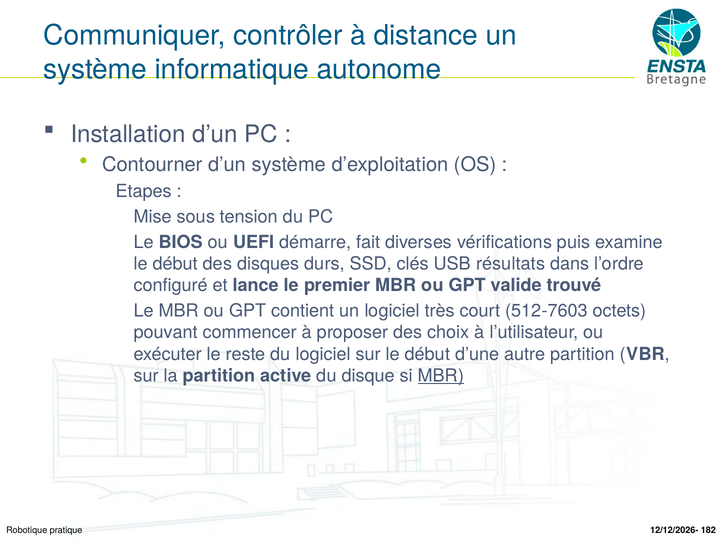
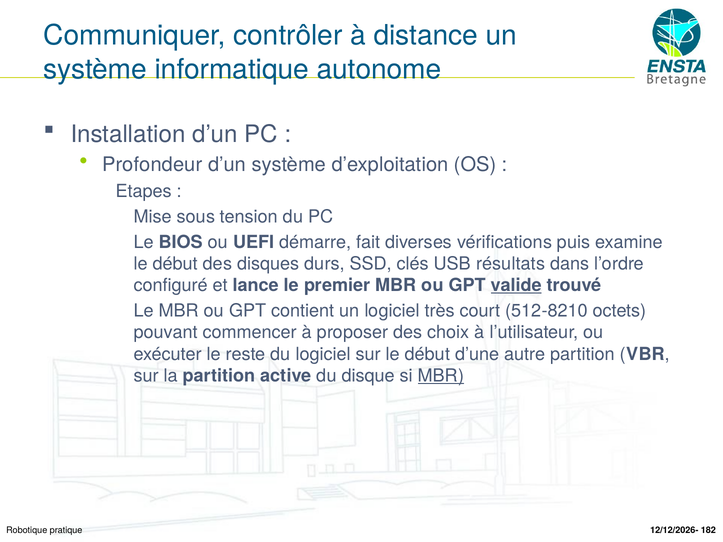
Contourner: Contourner -> Profondeur
valide underline: none -> present
512-7603: 512-7603 -> 512-8210
